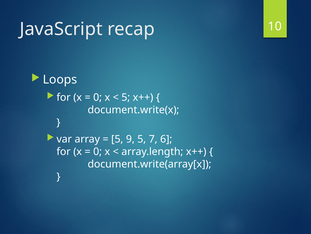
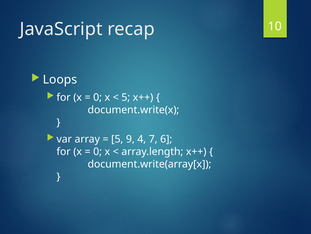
9 5: 5 -> 4
